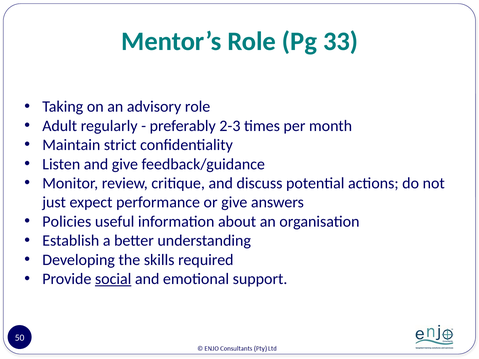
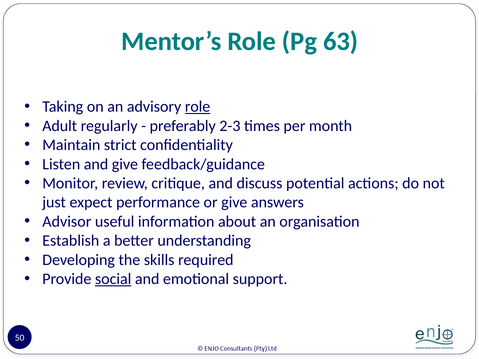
33: 33 -> 63
role at (198, 107) underline: none -> present
Policies: Policies -> Advisor
